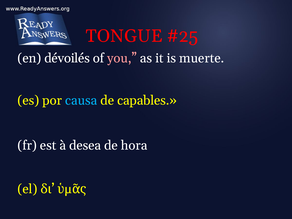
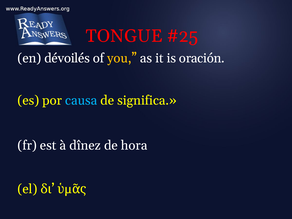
you colour: pink -> yellow
muerte: muerte -> oración
capables: capables -> significa
desea: desea -> dînez
